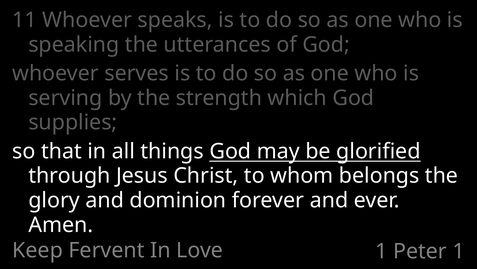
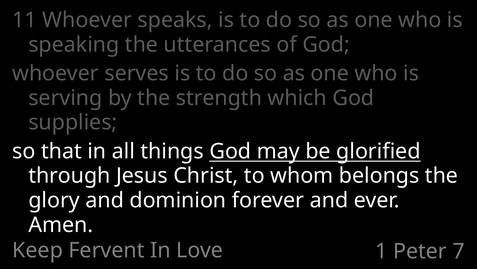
Peter 1: 1 -> 7
